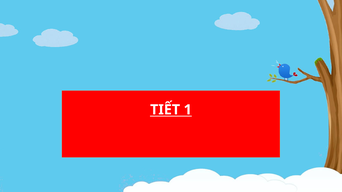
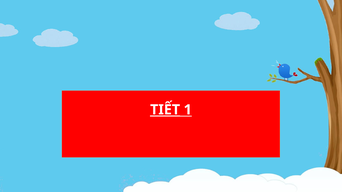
TIẾT underline: none -> present
